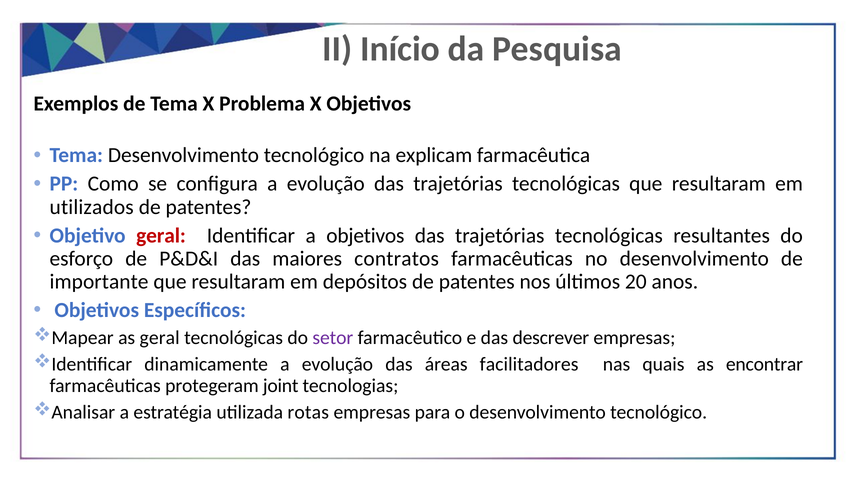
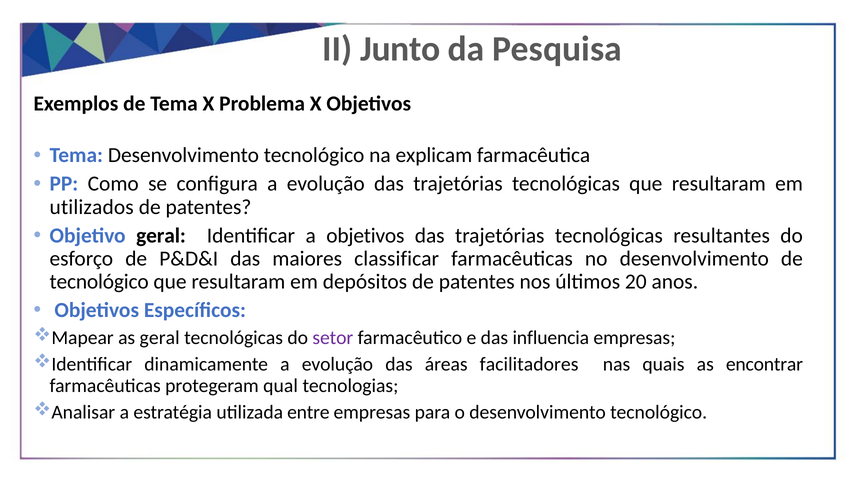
Início: Início -> Junto
geral at (161, 236) colour: red -> black
contratos: contratos -> classificar
importante at (99, 282): importante -> tecnológico
descrever: descrever -> influencia
joint: joint -> qual
rotas: rotas -> entre
